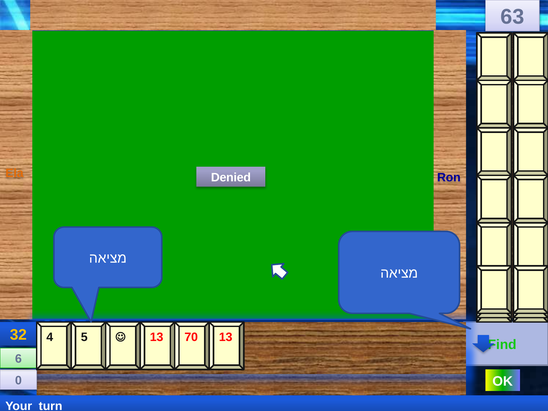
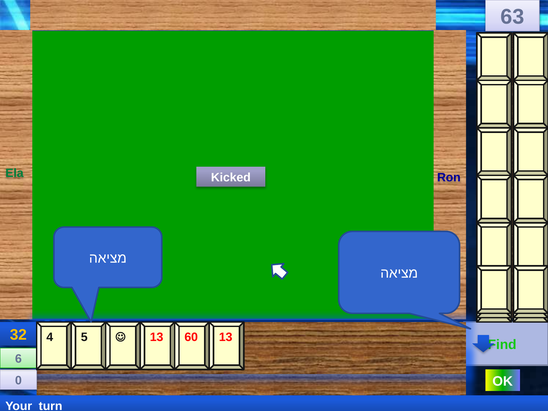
Ela colour: orange -> green
Denied: Denied -> Kicked
70: 70 -> 60
